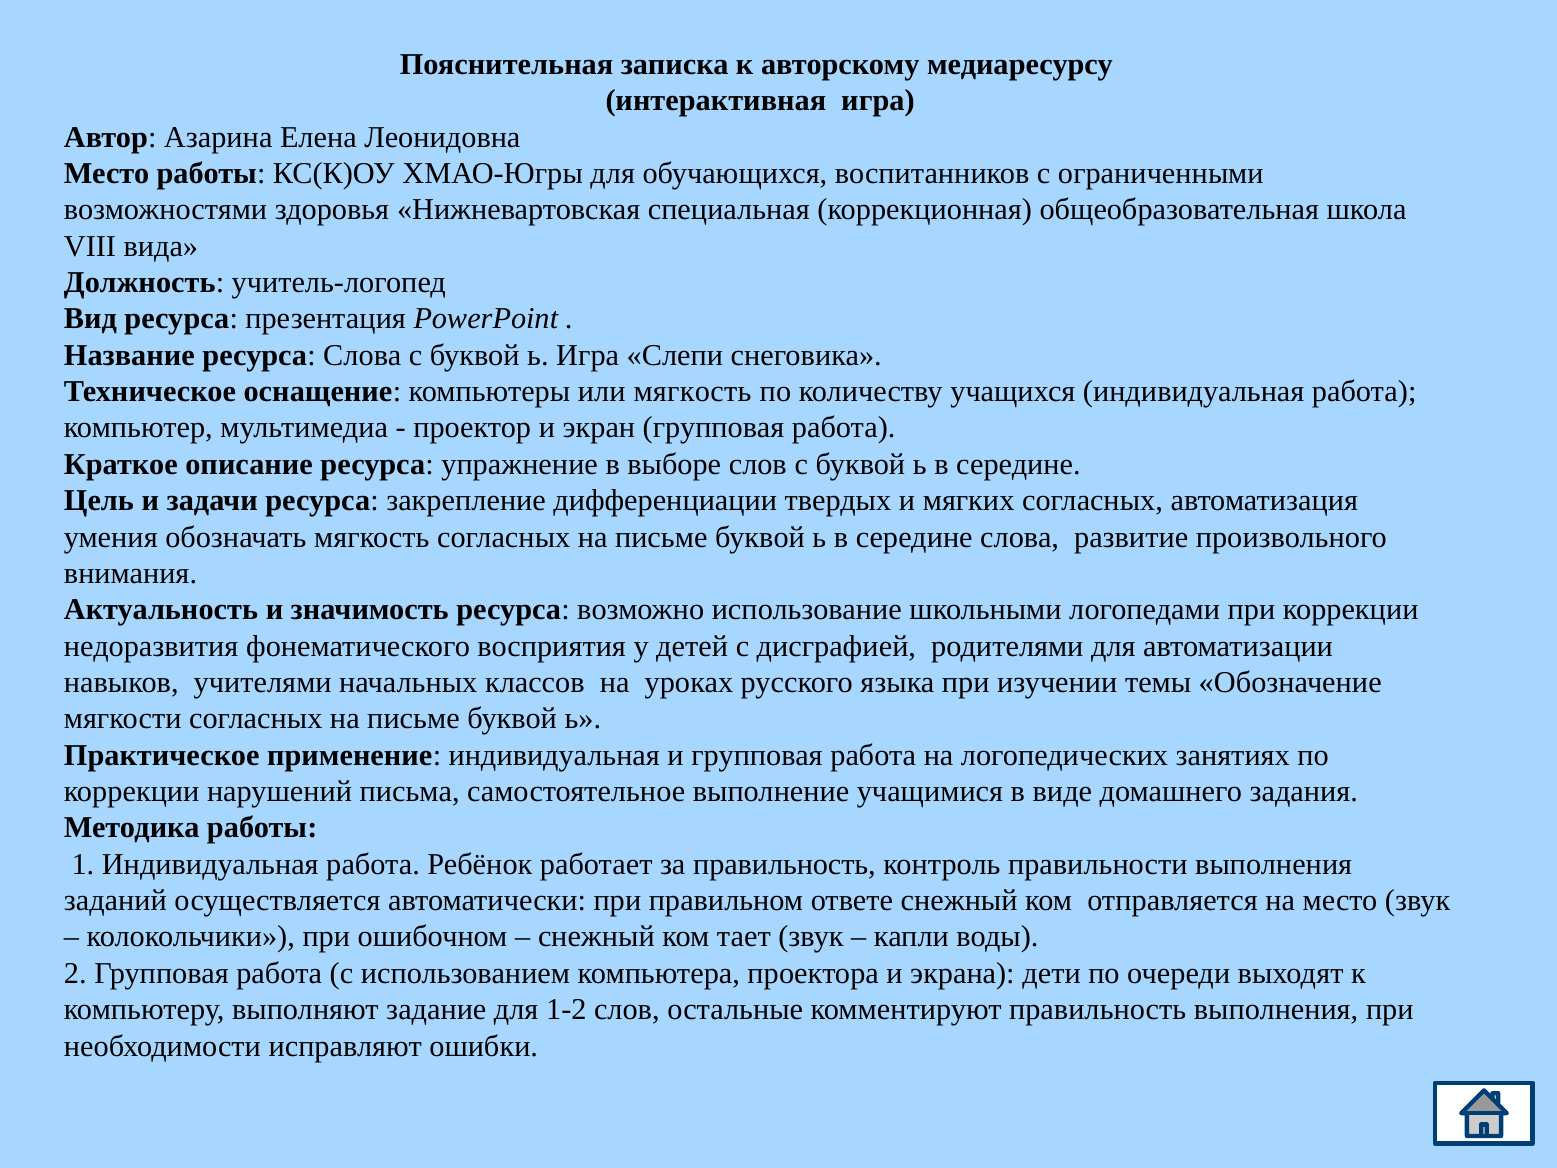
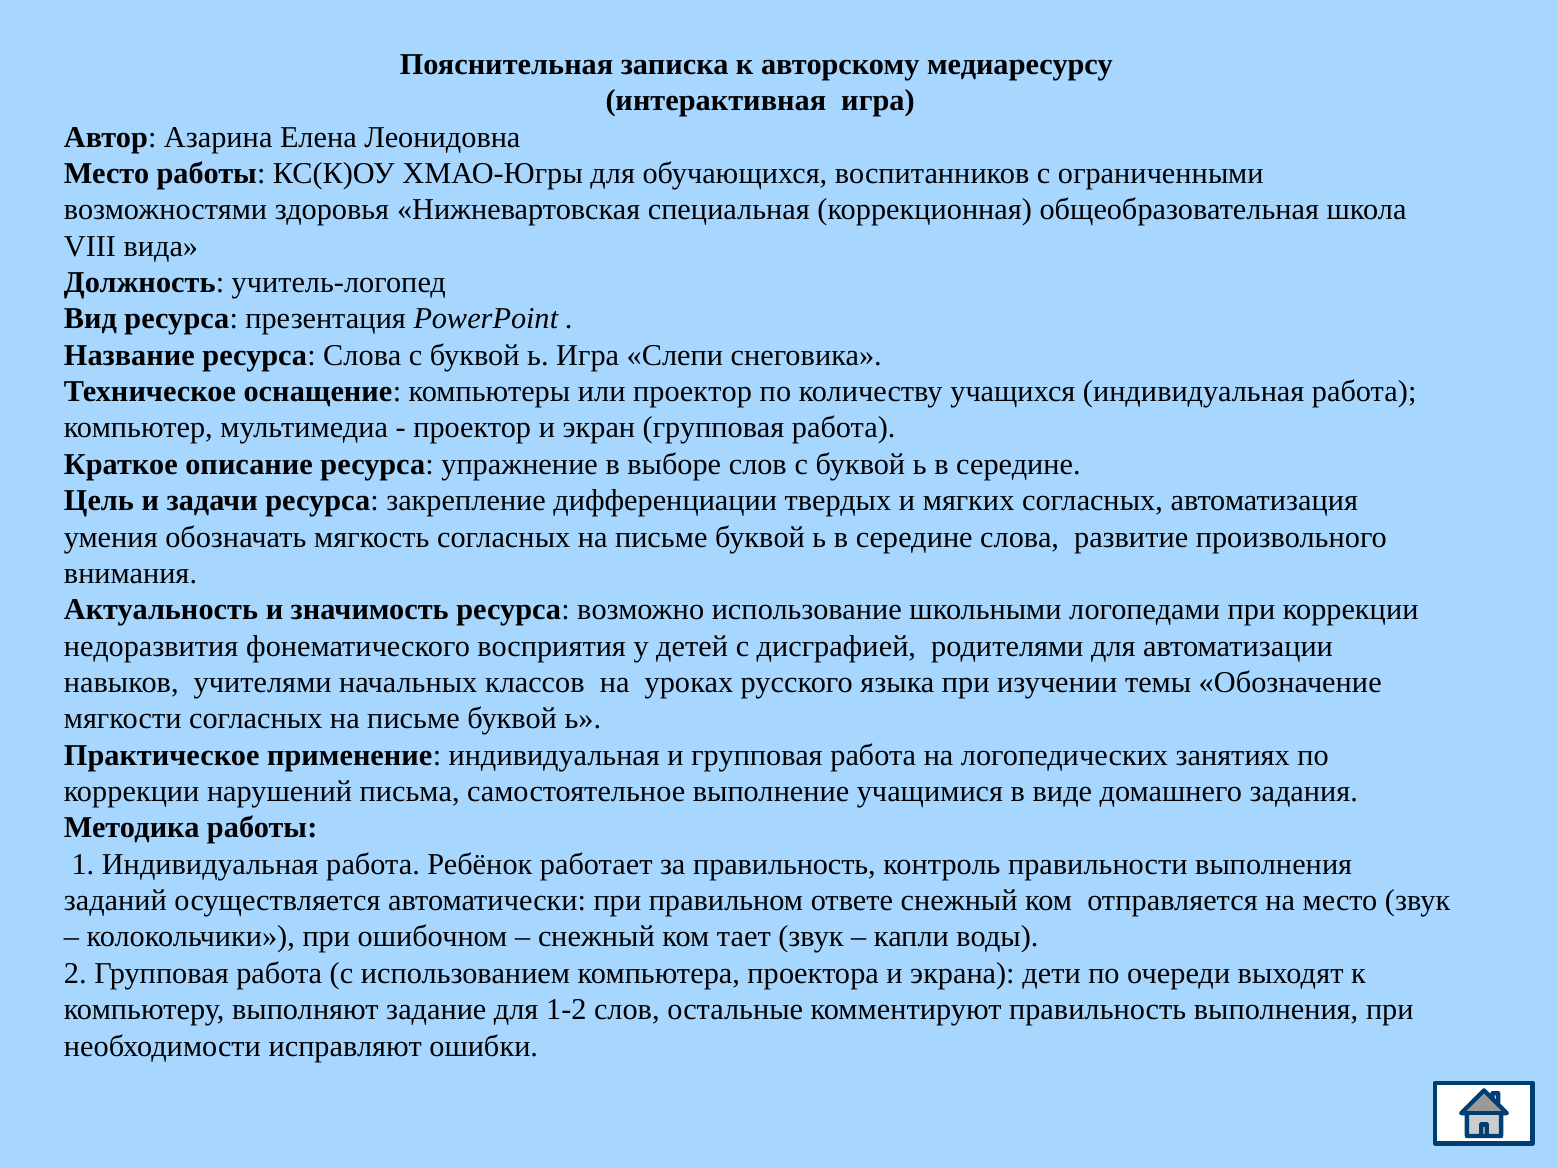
или мягкость: мягкость -> проектор
